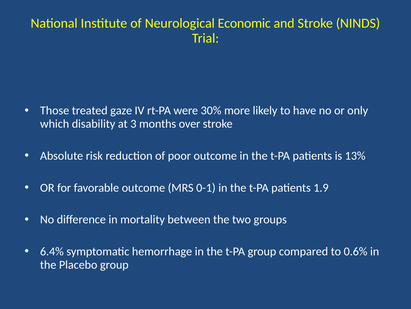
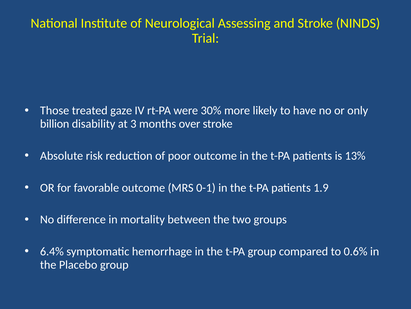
Economic: Economic -> Assessing
which: which -> billion
